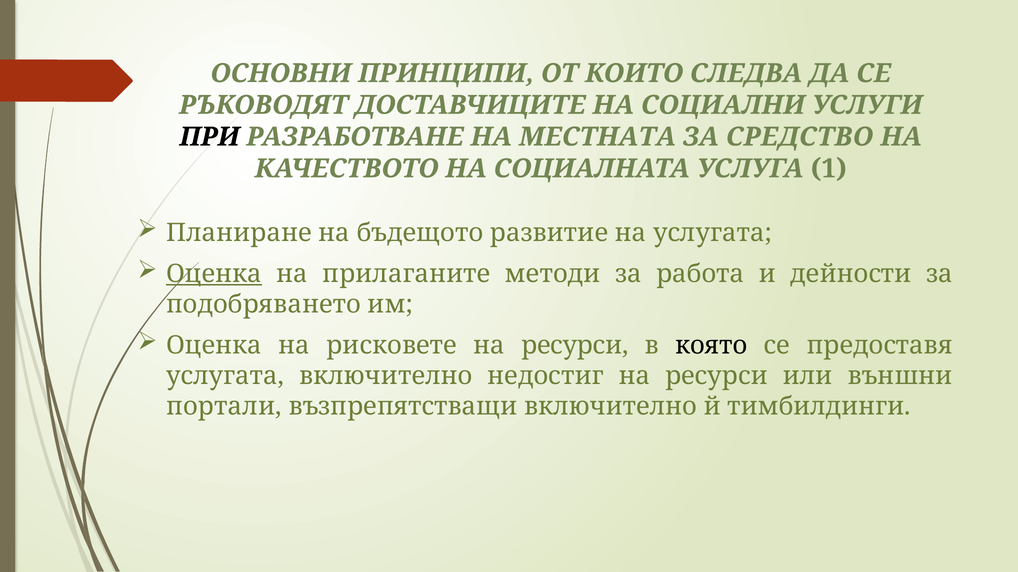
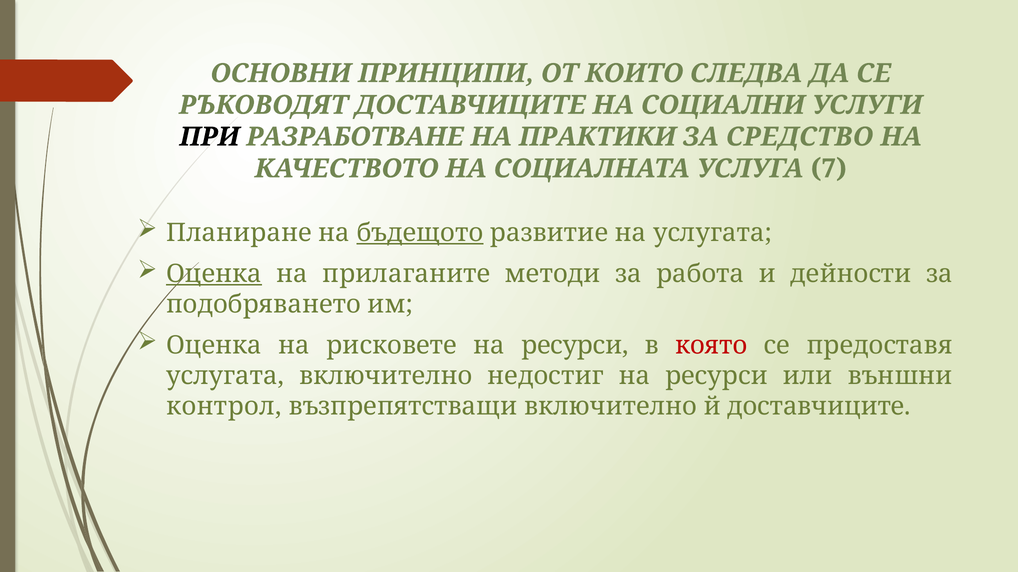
МЕСТНАТА: МЕСТНАТА -> ПРАКТИКИ
1: 1 -> 7
бъдещото underline: none -> present
която colour: black -> red
портали: портали -> контрол
й тимбилдинги: тимбилдинги -> доставчиците
